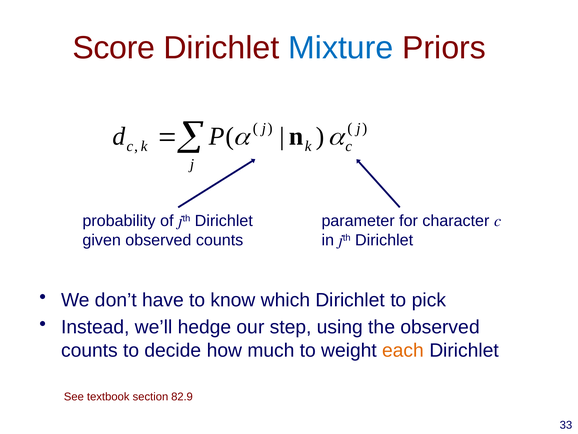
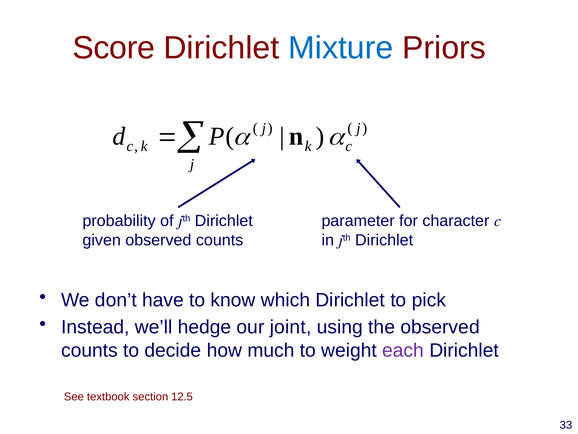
step: step -> joint
each colour: orange -> purple
82.9: 82.9 -> 12.5
